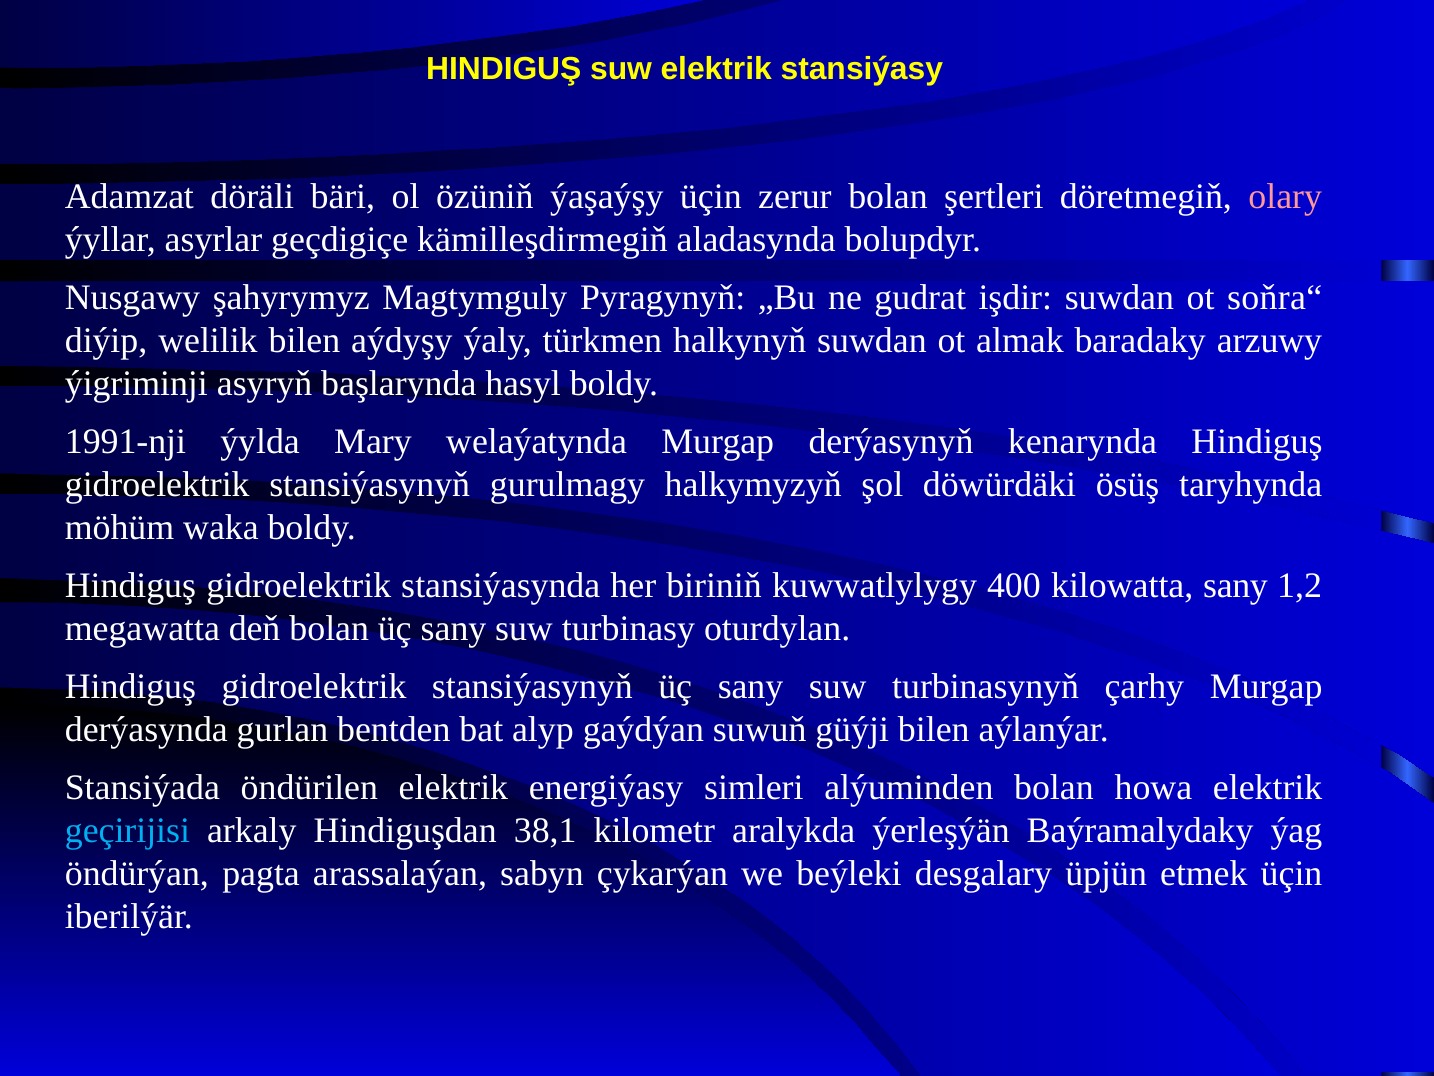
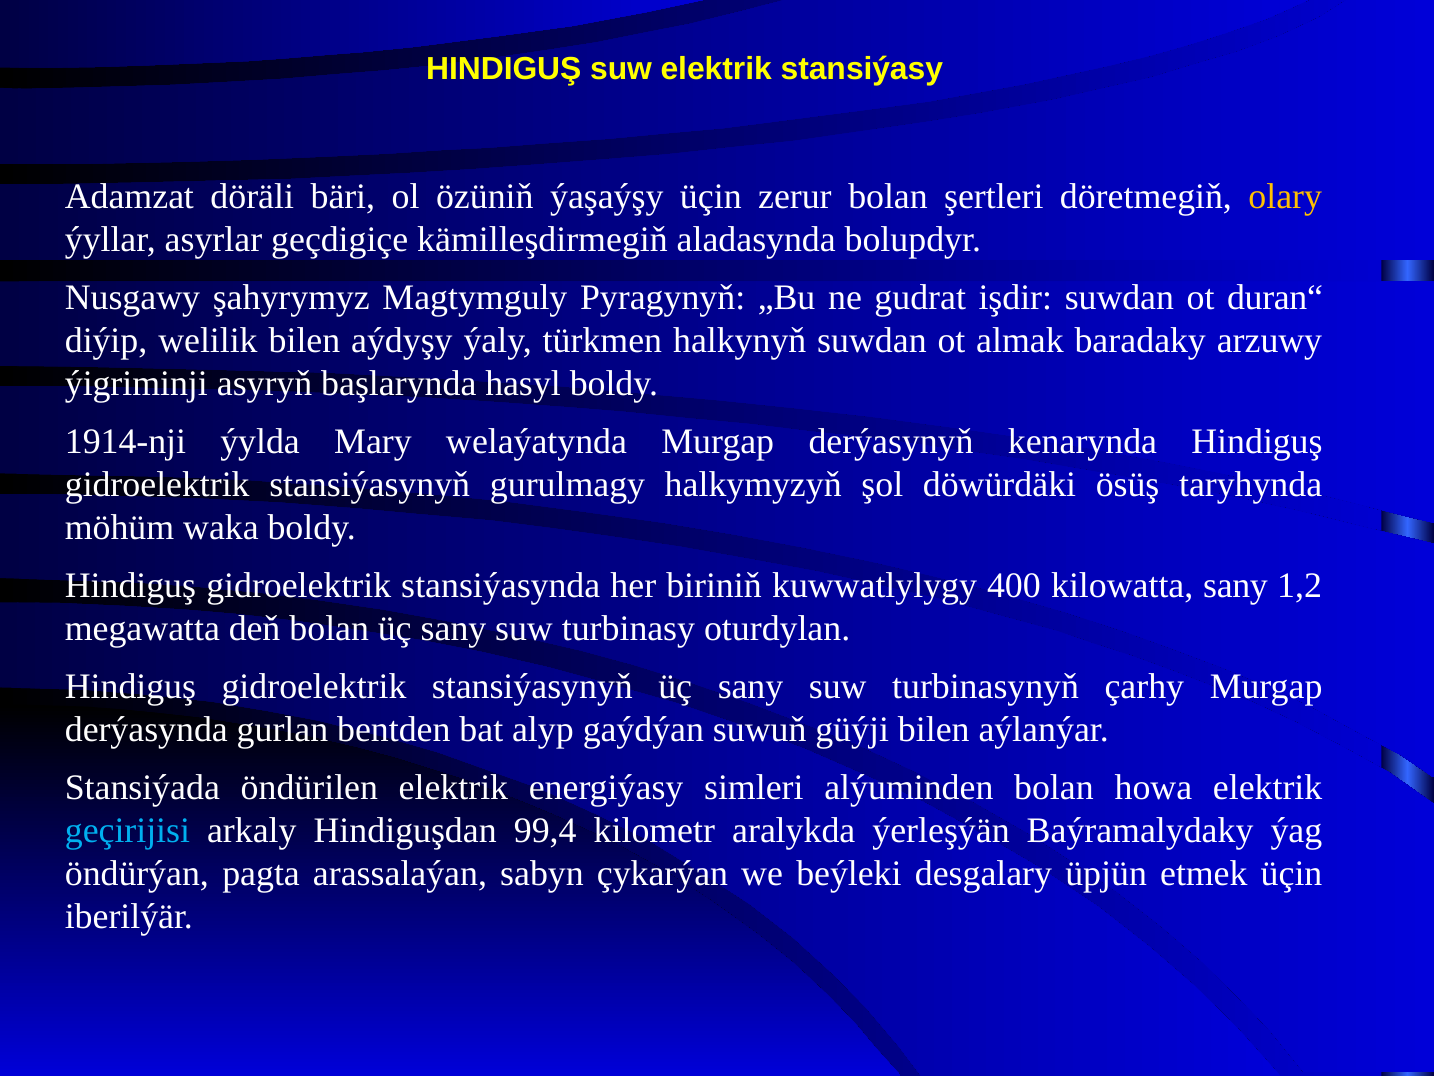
olary colour: pink -> yellow
soňra“: soňra“ -> duran“
1991-nji: 1991-nji -> 1914-nji
38,1: 38,1 -> 99,4
